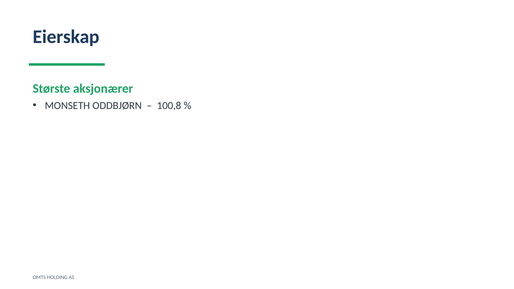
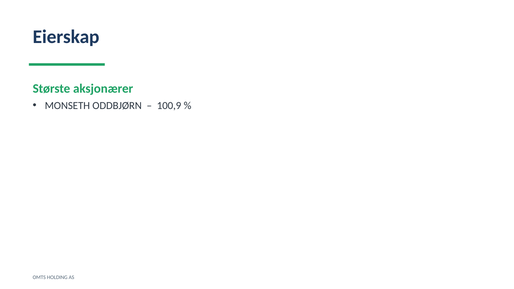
100,8: 100,8 -> 100,9
